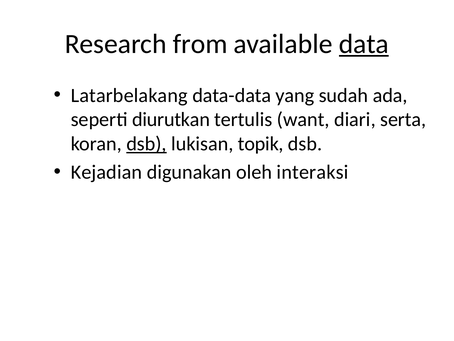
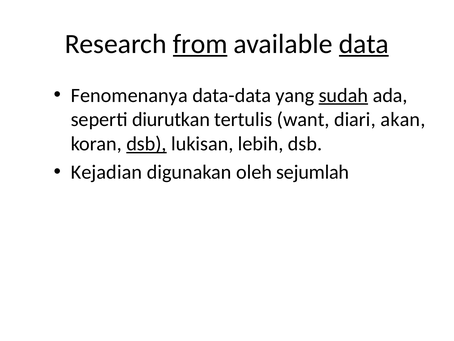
from underline: none -> present
Latarbelakang: Latarbelakang -> Fenomenanya
sudah underline: none -> present
serta: serta -> akan
topik: topik -> lebih
interaksi: interaksi -> sejumlah
